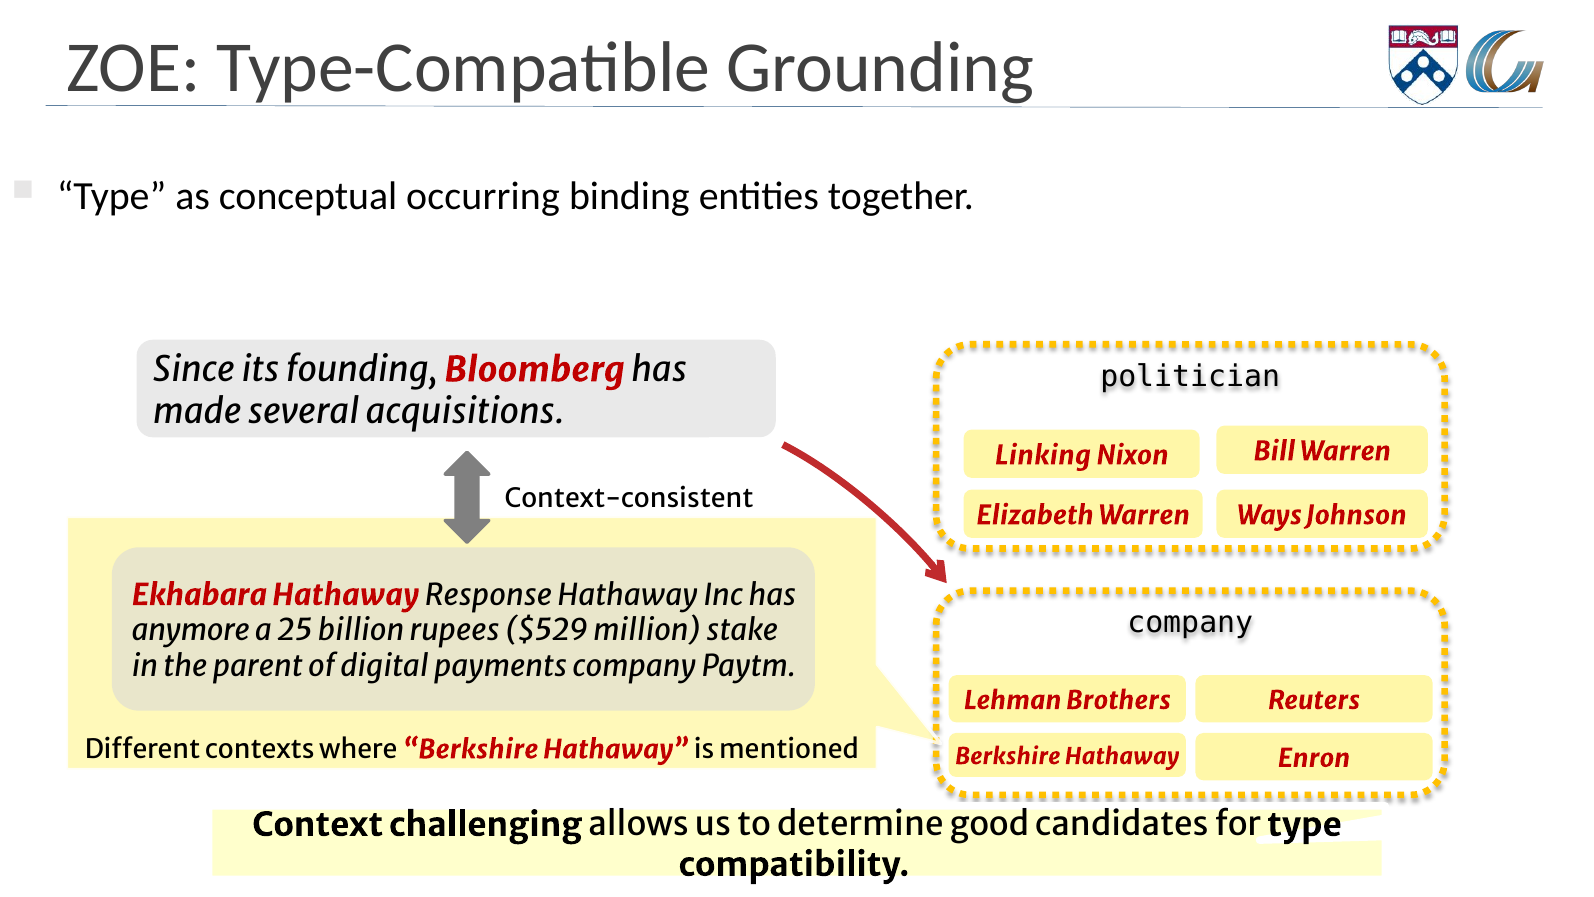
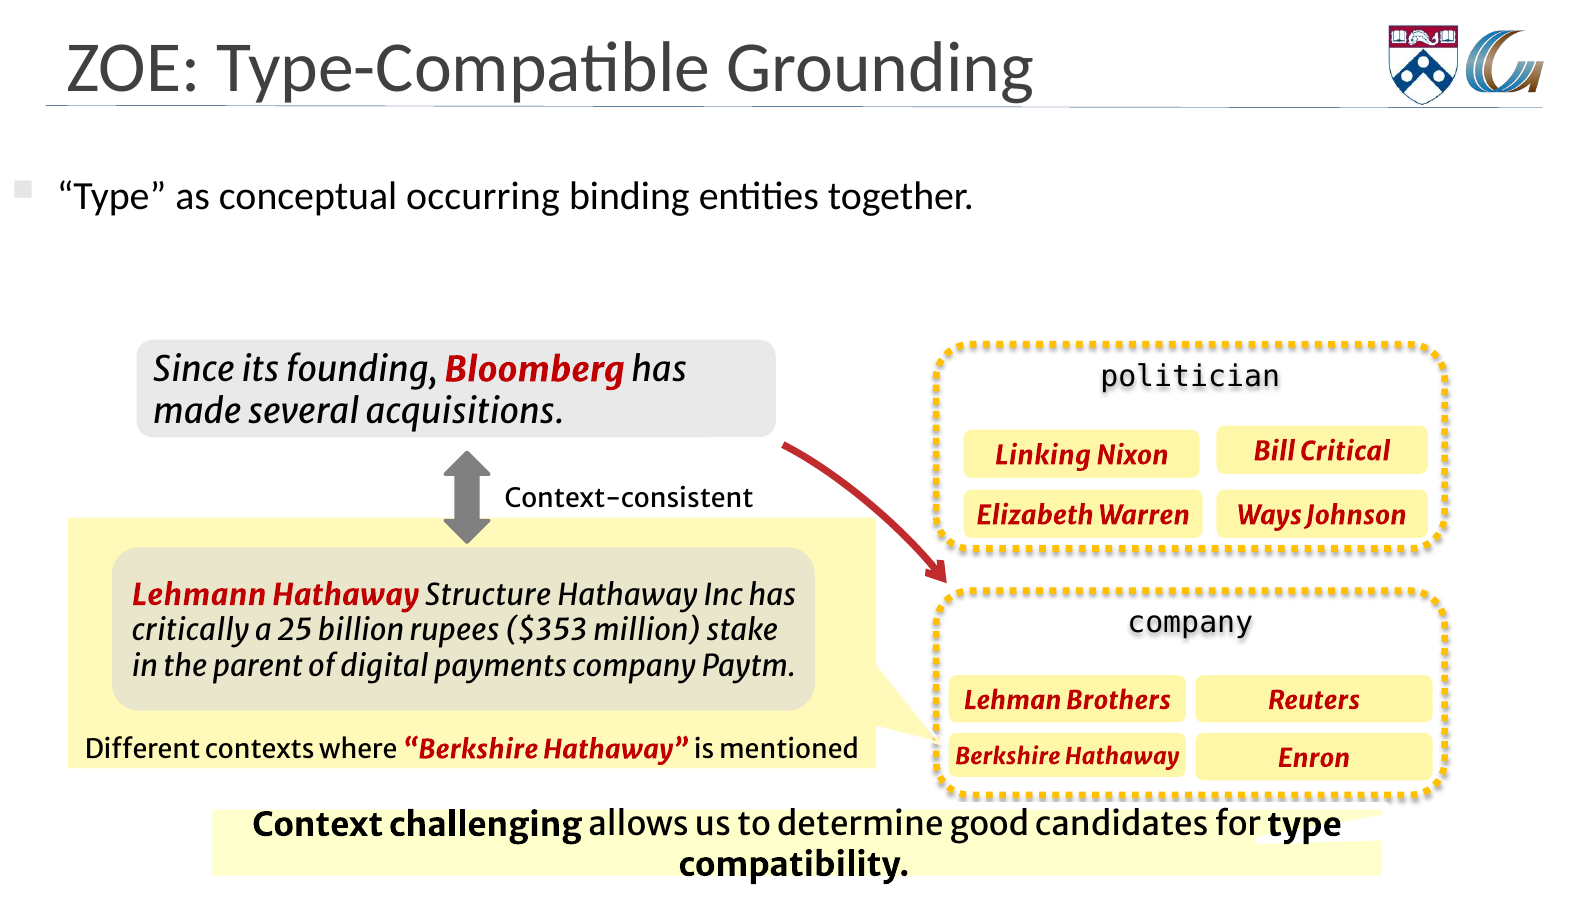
Bill Warren: Warren -> Critical
Ekhabara: Ekhabara -> Lehmann
Response: Response -> Structure
anymore: anymore -> critically
$529: $529 -> $353
